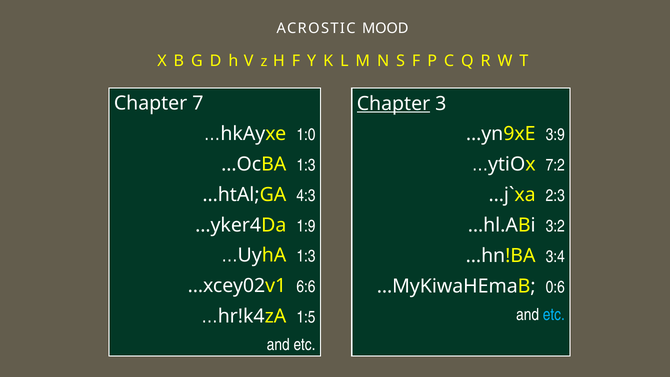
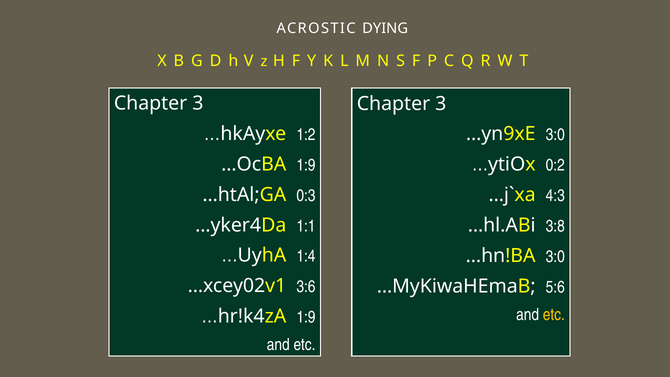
MOOD: MOOD -> DYING
7 at (198, 104): 7 -> 3
Chapter at (393, 104) underline: present -> none
1:0: 1:0 -> 1:2
…yn9xE 3:9: 3:9 -> 3:0
7:2: 7:2 -> 0:2
…OcBA 1:3: 1:3 -> 1:9
4:3: 4:3 -> 0:3
2:3: 2:3 -> 4:3
1:9: 1:9 -> 1:1
3:2: 3:2 -> 3:8
1:3 at (306, 256): 1:3 -> 1:4
…hn!BA 3:4: 3:4 -> 3:0
6:6: 6:6 -> 3:6
0:6: 0:6 -> 5:6
etc at (554, 315) colour: light blue -> yellow
1:5 at (306, 317): 1:5 -> 1:9
